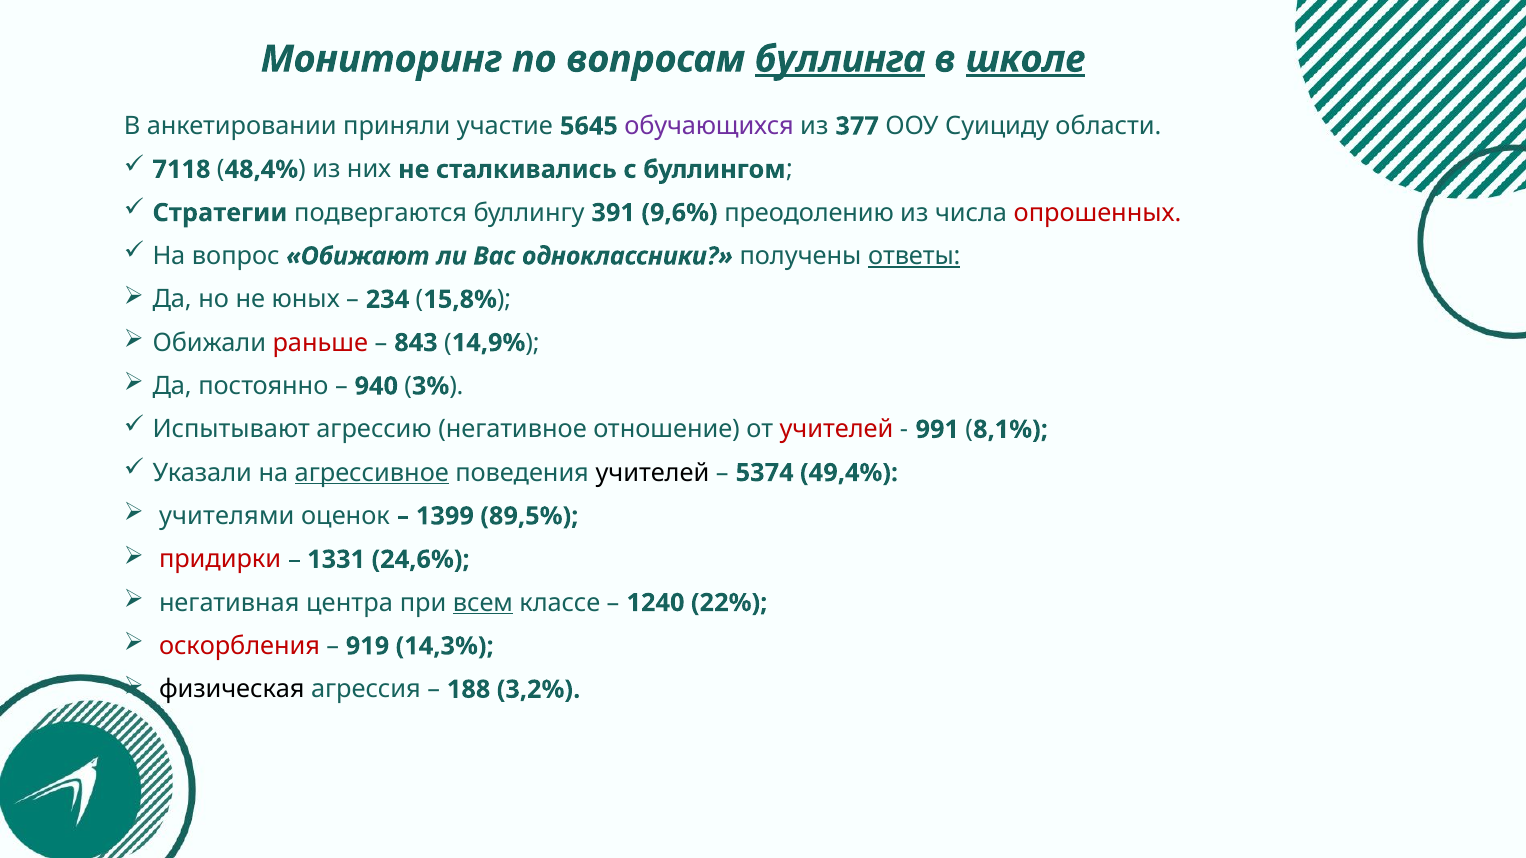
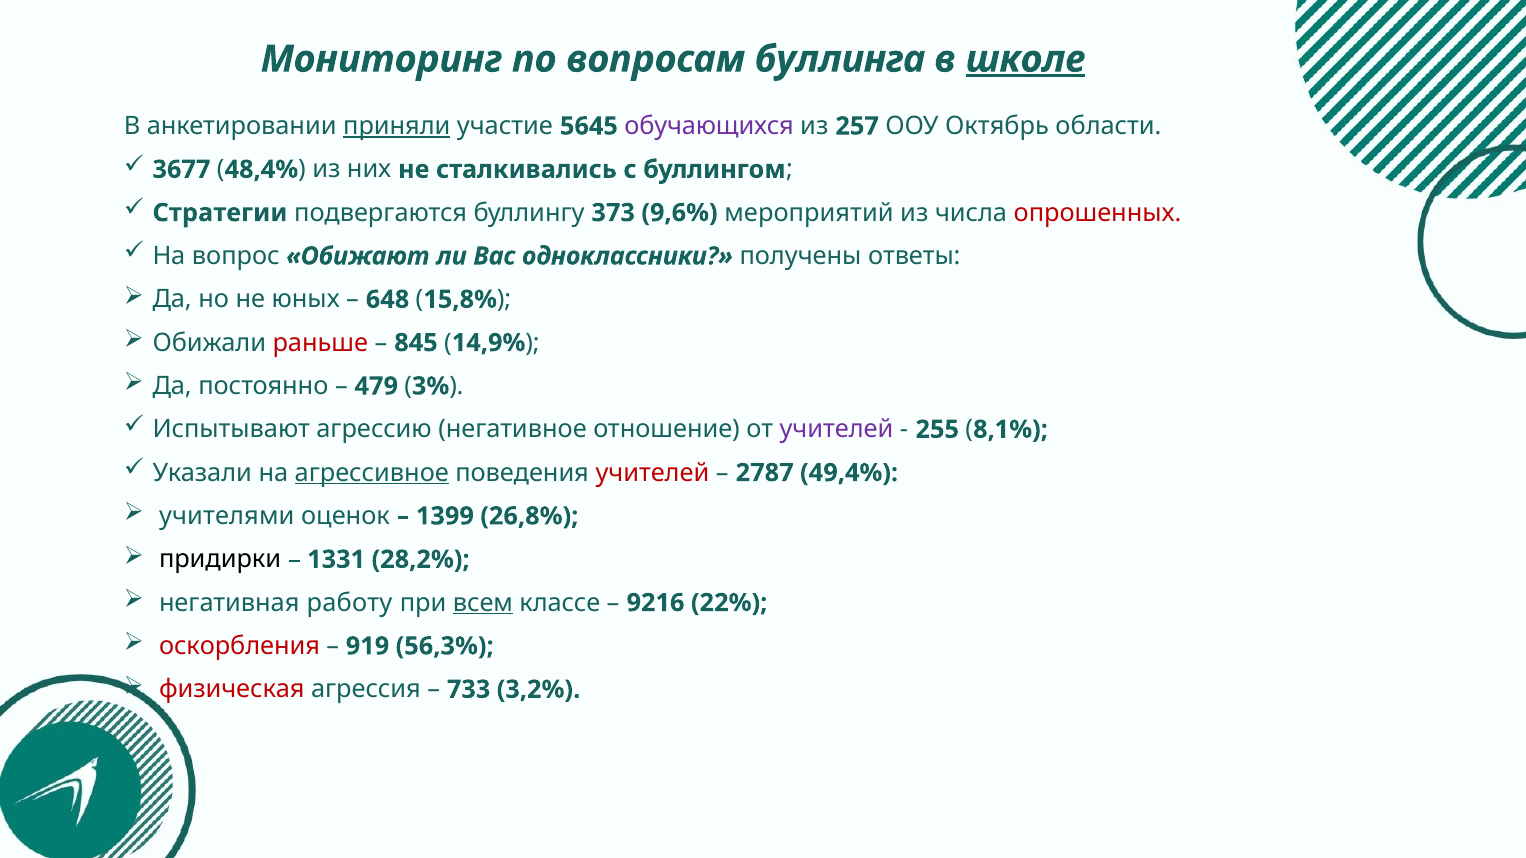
буллинга underline: present -> none
приняли underline: none -> present
377: 377 -> 257
Суициду: Суициду -> Октябрь
7118: 7118 -> 3677
391: 391 -> 373
преодолению: преодолению -> мероприятий
ответы underline: present -> none
234: 234 -> 648
843: 843 -> 845
940: 940 -> 479
учителей at (836, 430) colour: red -> purple
991: 991 -> 255
учителей at (652, 473) colour: black -> red
5374: 5374 -> 2787
89,5%: 89,5% -> 26,8%
придирки colour: red -> black
24,6%: 24,6% -> 28,2%
центра: центра -> работу
1240: 1240 -> 9216
14,3%: 14,3% -> 56,3%
физическая colour: black -> red
188: 188 -> 733
